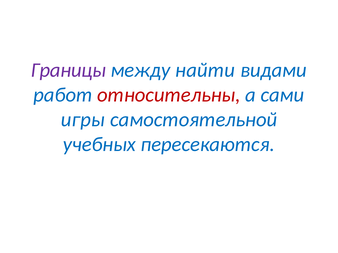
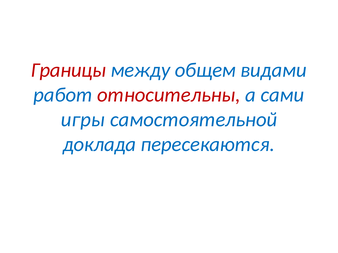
Границы colour: purple -> red
найти: найти -> общем
учебных: учебных -> доклада
